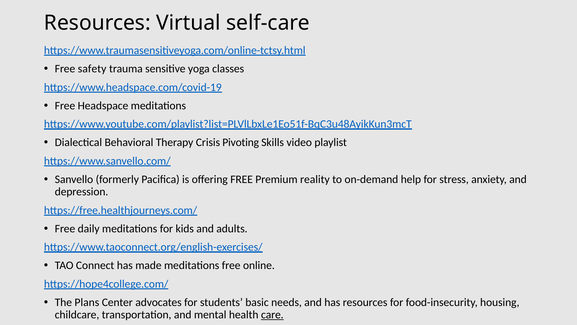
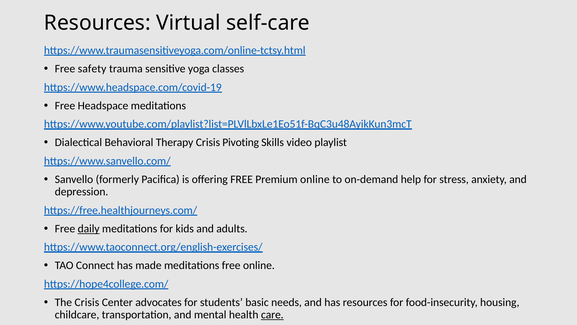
Premium reality: reality -> online
daily underline: none -> present
The Plans: Plans -> Crisis
